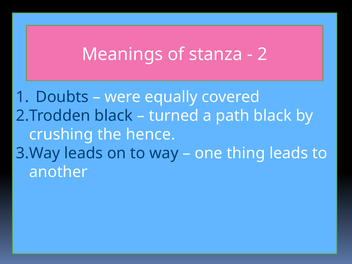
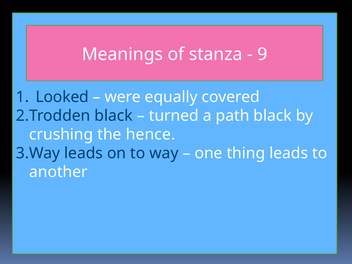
2: 2 -> 9
Doubts: Doubts -> Looked
